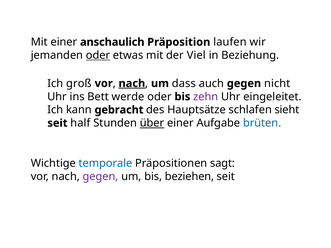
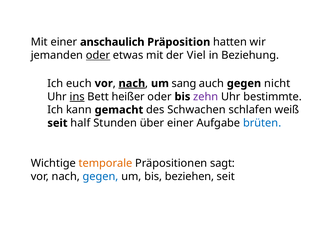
laufen: laufen -> hatten
groß: groß -> euch
dass: dass -> sang
ins underline: none -> present
werde: werde -> heißer
eingeleitet: eingeleitet -> bestimmte
gebracht: gebracht -> gemacht
Hauptsätze: Hauptsätze -> Schwachen
sieht: sieht -> weiß
über underline: present -> none
temporale colour: blue -> orange
gegen at (101, 177) colour: purple -> blue
